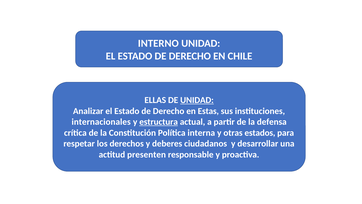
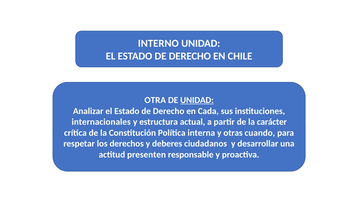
ELLAS: ELLAS -> OTRA
Estas: Estas -> Cada
estructura underline: present -> none
defensa: defensa -> carácter
estados: estados -> cuando
